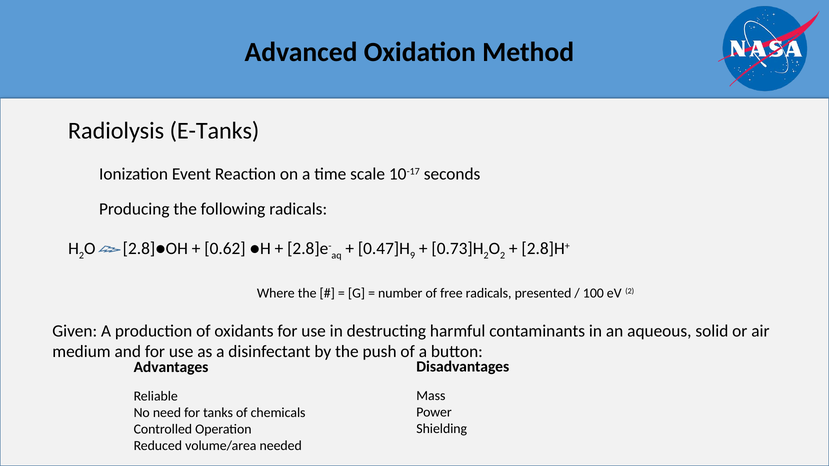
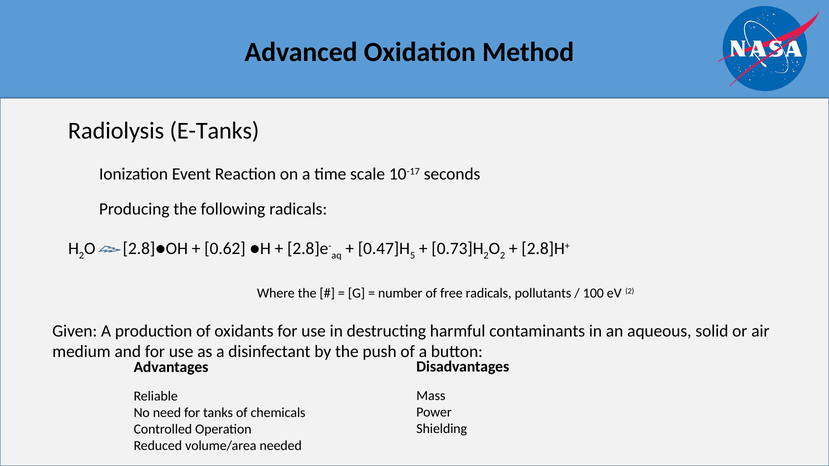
9: 9 -> 5
presented: presented -> pollutants
